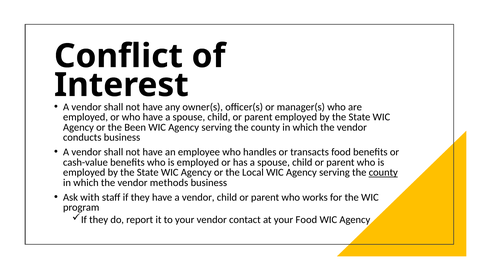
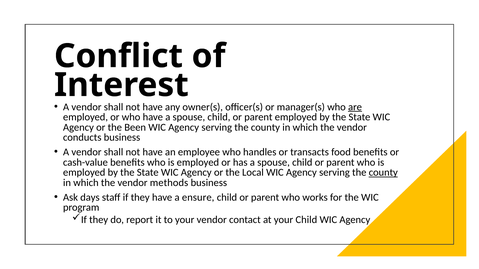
are underline: none -> present
with: with -> days
have a vendor: vendor -> ensure
your Food: Food -> Child
